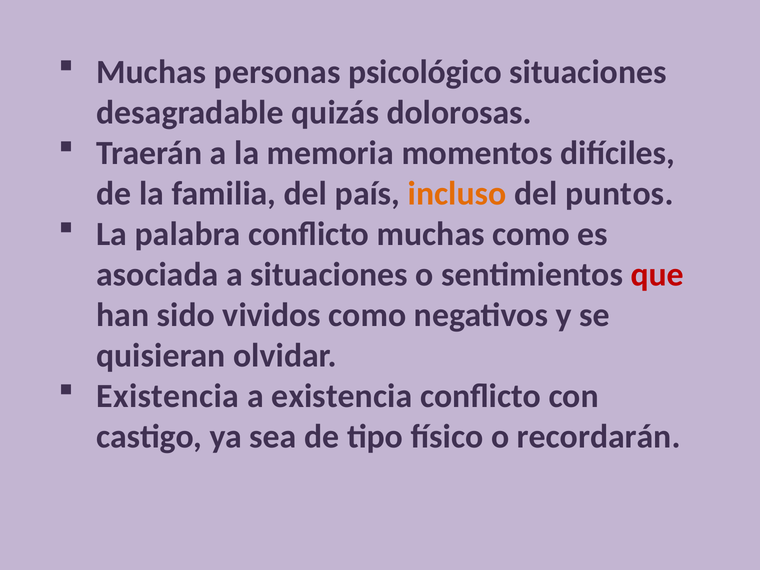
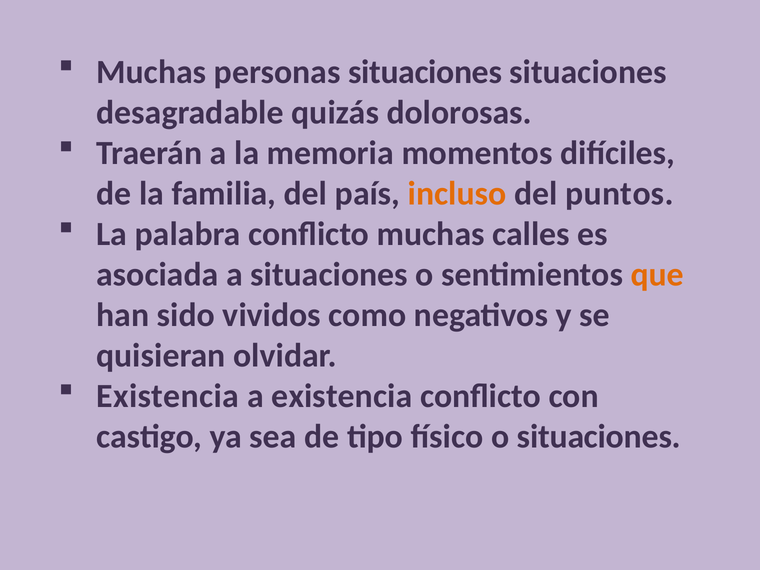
personas psicológico: psicológico -> situaciones
muchas como: como -> calles
que colour: red -> orange
o recordarán: recordarán -> situaciones
